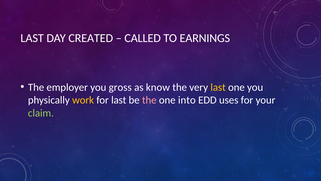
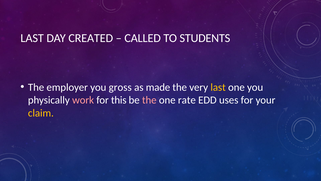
EARNINGS: EARNINGS -> STUDENTS
know: know -> made
work colour: yellow -> pink
for last: last -> this
into: into -> rate
claim colour: light green -> yellow
